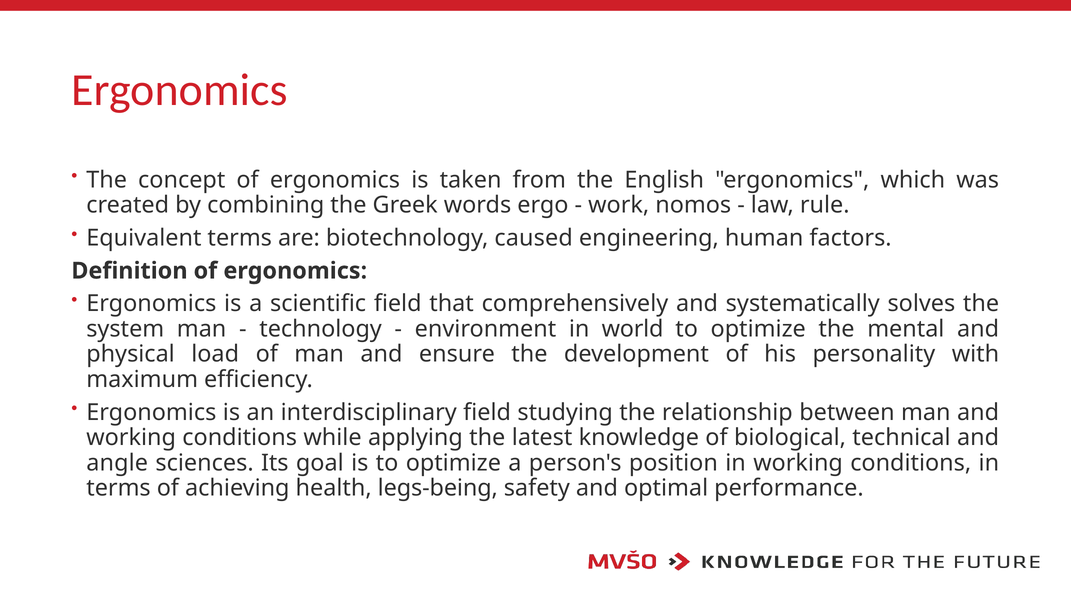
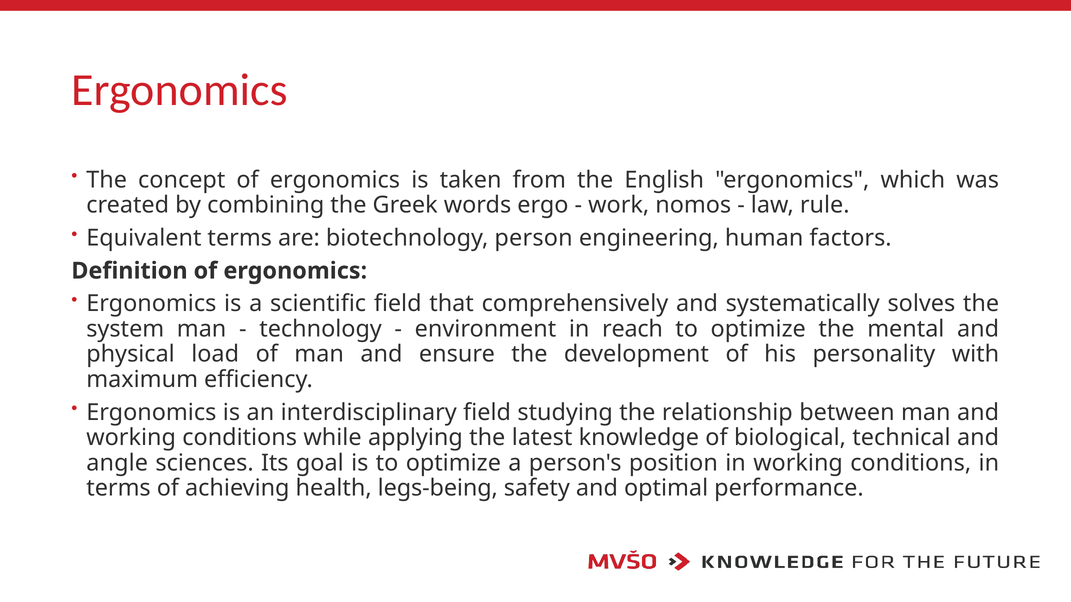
caused: caused -> person
world: world -> reach
